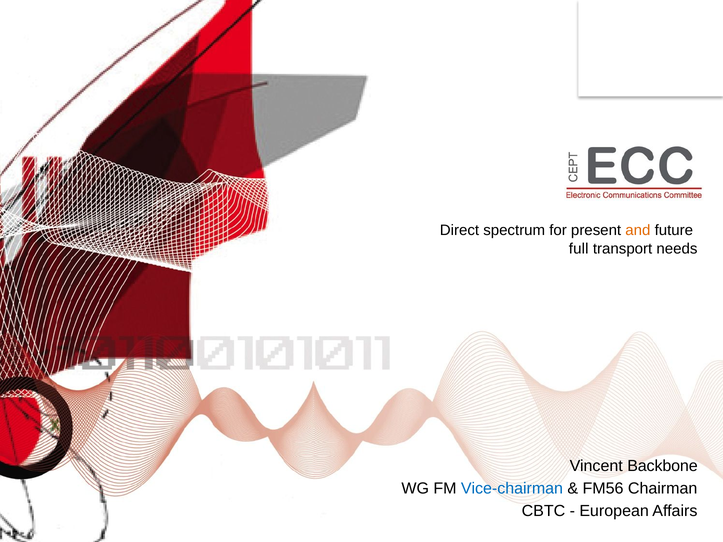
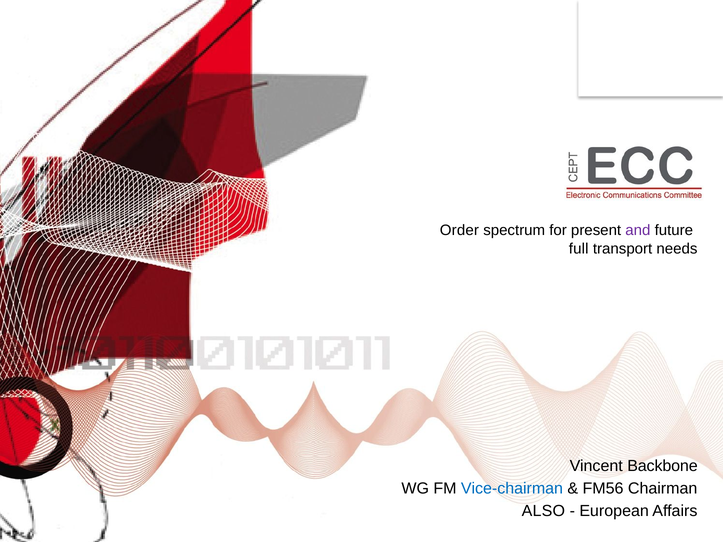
Direct: Direct -> Order
and colour: orange -> purple
CBTC: CBTC -> ALSO
